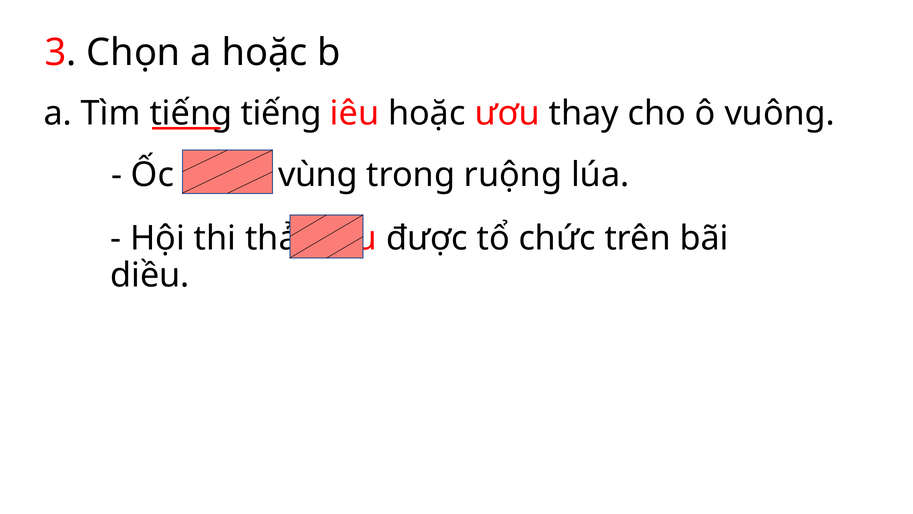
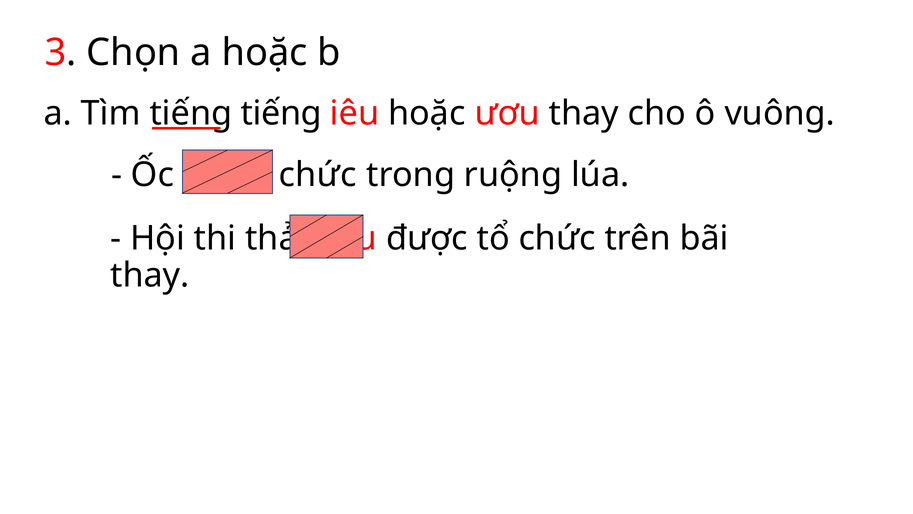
vùng at (318, 175): vùng -> chức
diều at (150, 275): diều -> thay
